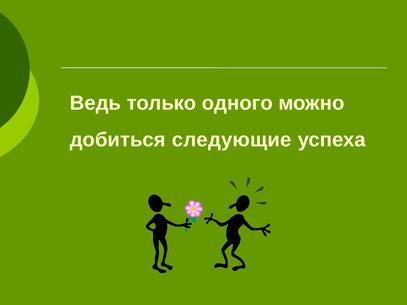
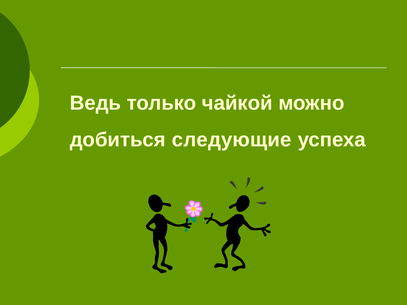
одного: одного -> чайкой
